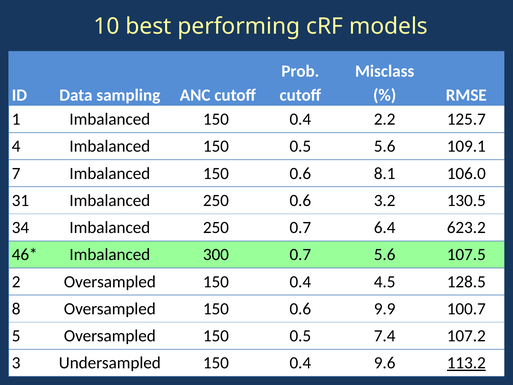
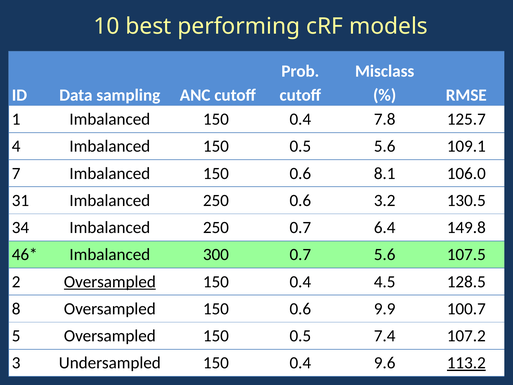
2.2: 2.2 -> 7.8
623.2: 623.2 -> 149.8
Oversampled at (110, 282) underline: none -> present
